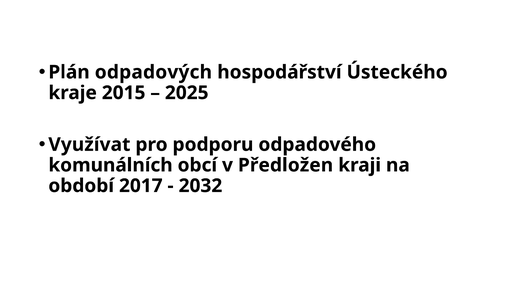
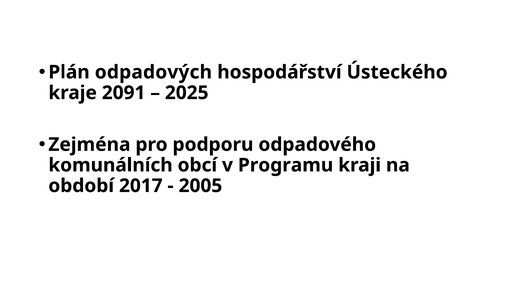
2015: 2015 -> 2091
Využívat: Využívat -> Zejména
Předložen: Předložen -> Programu
2032: 2032 -> 2005
